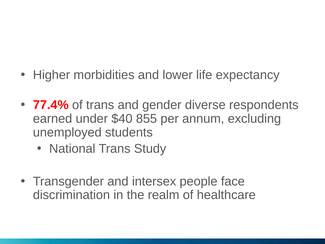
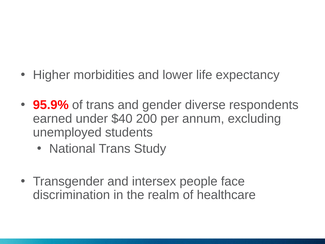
77.4%: 77.4% -> 95.9%
855: 855 -> 200
